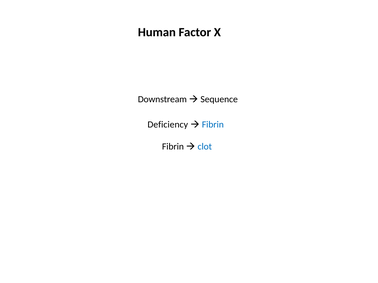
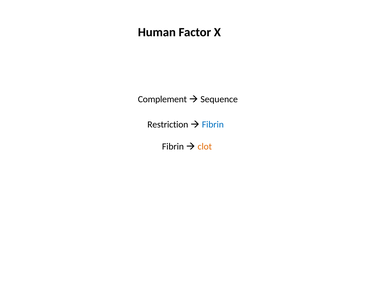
Downstream: Downstream -> Complement
Deficiency: Deficiency -> Restriction
clot colour: blue -> orange
